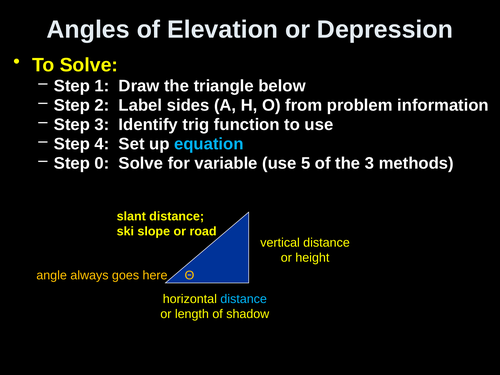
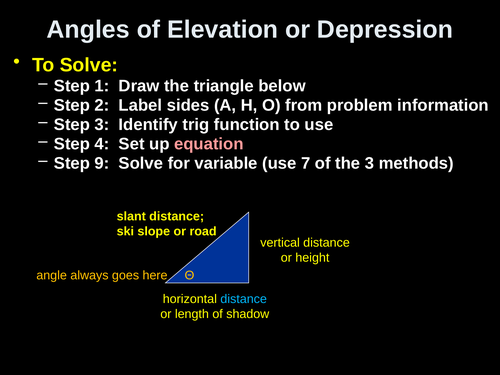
equation colour: light blue -> pink
0: 0 -> 9
5: 5 -> 7
